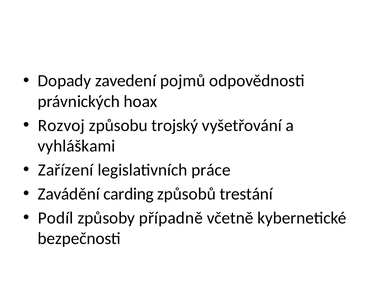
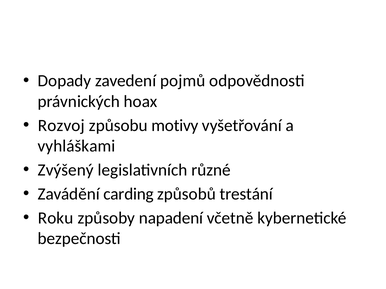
trojský: trojský -> motivy
Zařízení: Zařízení -> Zvýšený
práce: práce -> různé
Podíl: Podíl -> Roku
případně: případně -> napadení
